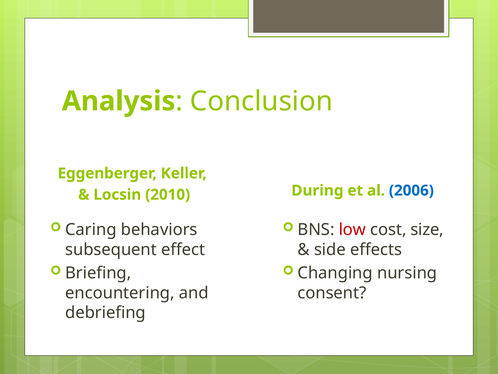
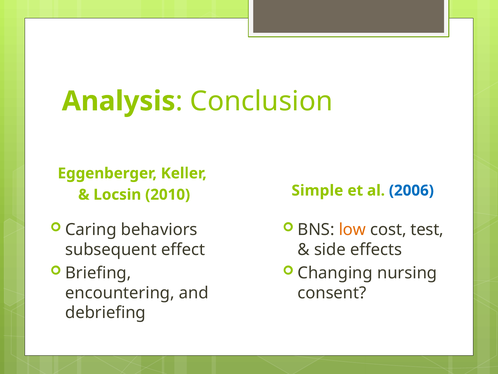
During: During -> Simple
low colour: red -> orange
size: size -> test
